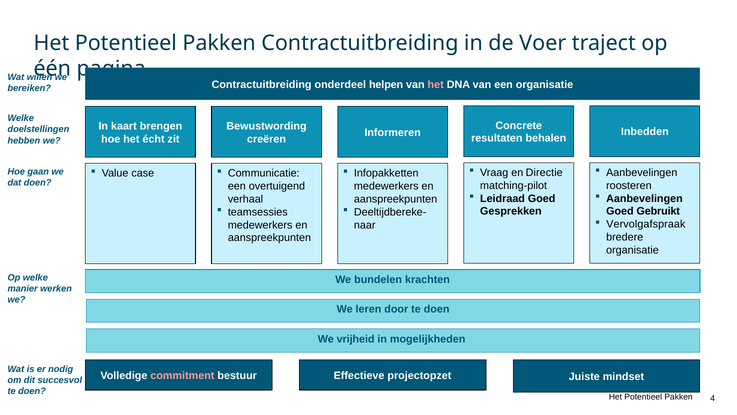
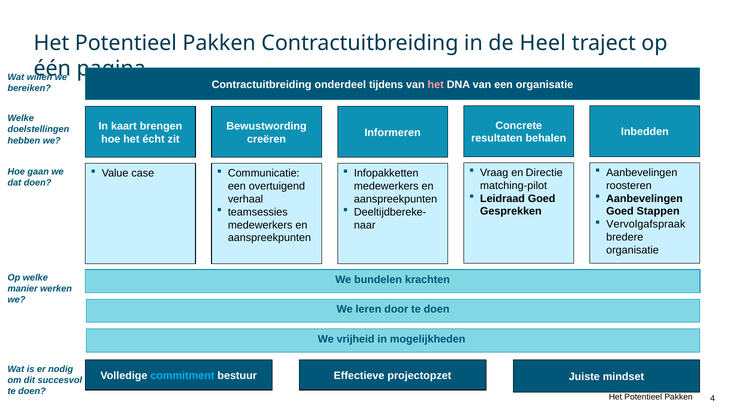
Voer: Voer -> Heel
helpen: helpen -> tijdens
Gebruikt: Gebruikt -> Stappen
commitment colour: pink -> light blue
